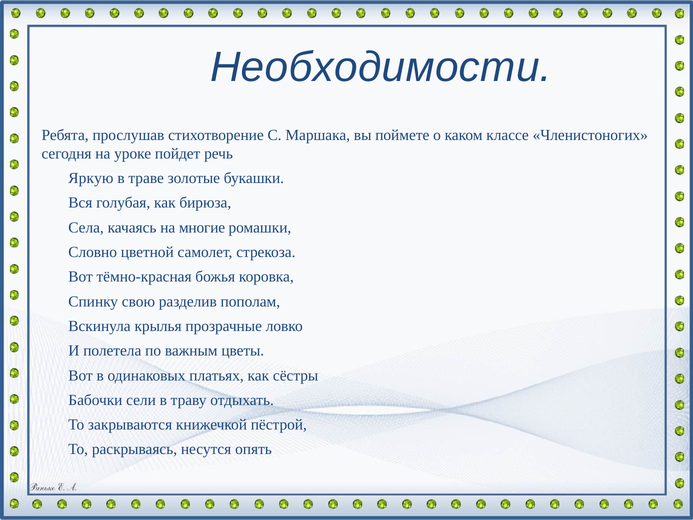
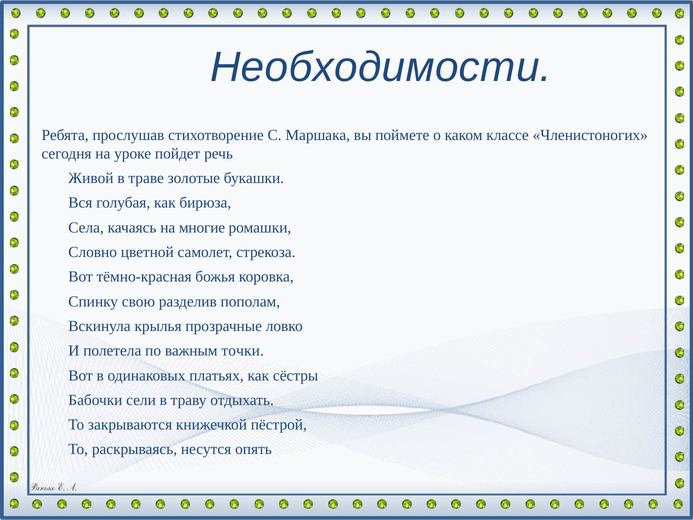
Яркую: Яркую -> Живой
цветы: цветы -> точки
